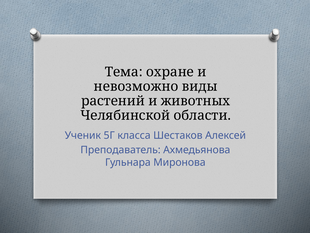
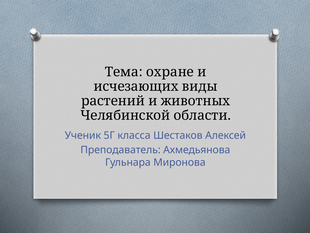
невозможно: невозможно -> исчезающих
